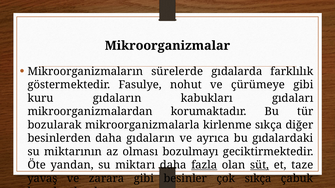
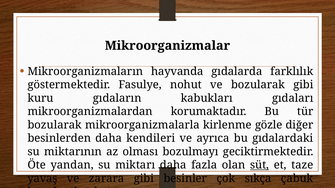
sürelerde: sürelerde -> hayvanda
ve çürümeye: çürümeye -> bozularak
kirlenme sıkça: sıkça -> gözle
daha gıdaların: gıdaların -> kendileri
fazla underline: present -> none
